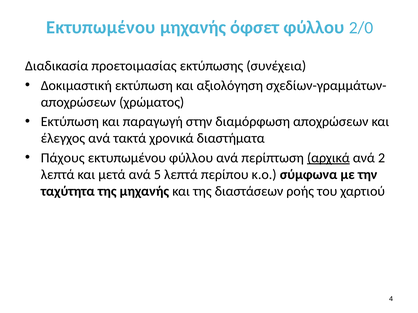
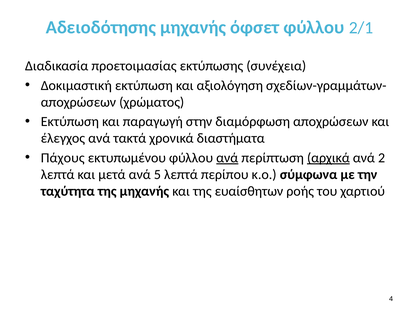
Εκτυπωμένου at (101, 27): Εκτυπωμένου -> Αδειοδότησης
2/0: 2/0 -> 2/1
ανά at (227, 158) underline: none -> present
διαστάσεων: διαστάσεων -> ευαίσθητων
